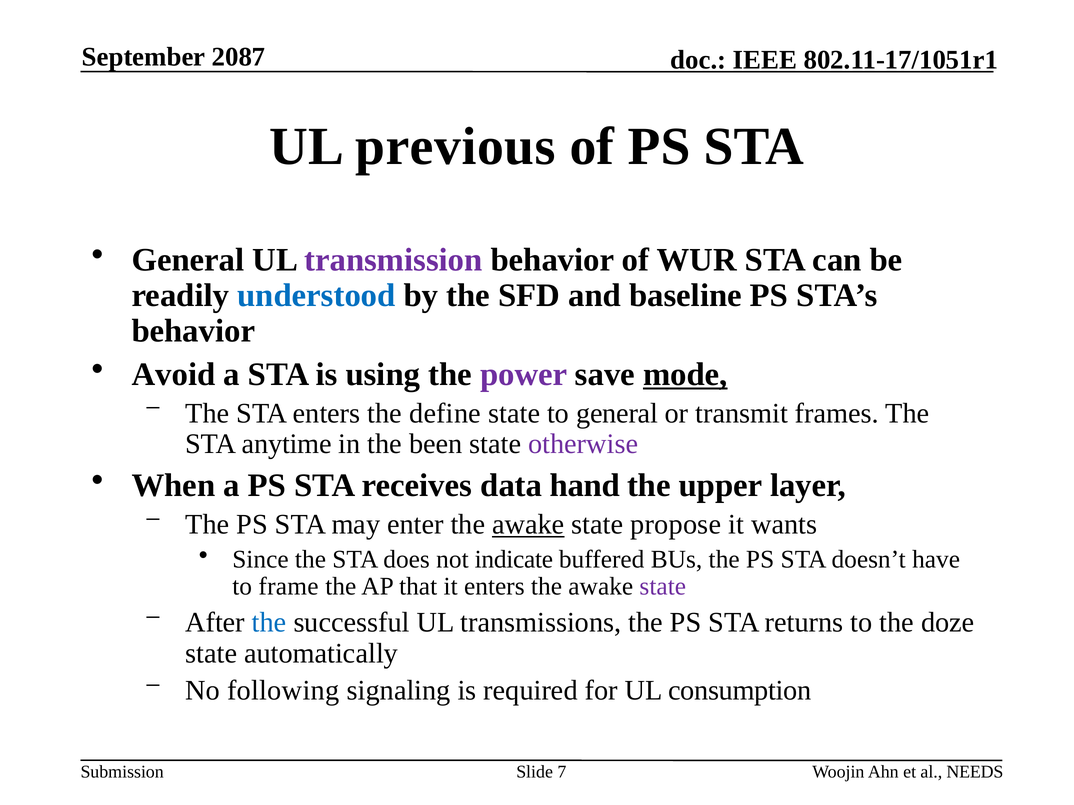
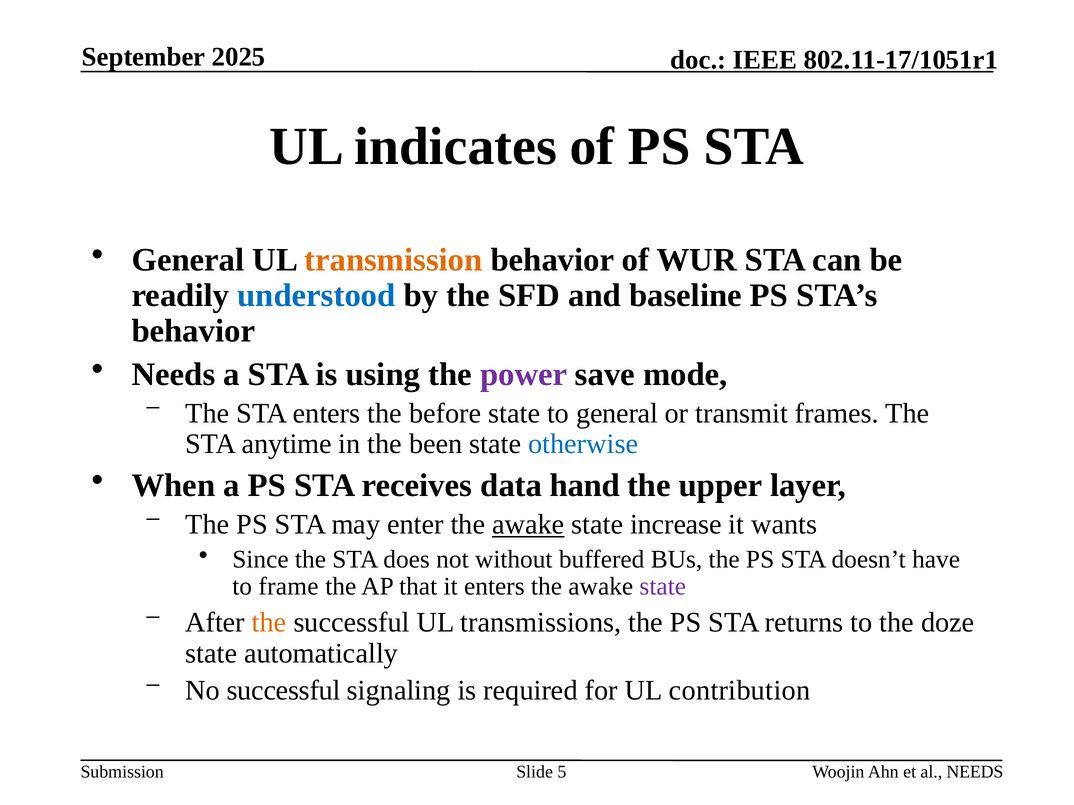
2087: 2087 -> 2025
previous: previous -> indicates
transmission colour: purple -> orange
Avoid at (174, 374): Avoid -> Needs
mode underline: present -> none
define: define -> before
otherwise colour: purple -> blue
propose: propose -> increase
indicate: indicate -> without
the at (269, 623) colour: blue -> orange
No following: following -> successful
consumption: consumption -> contribution
7: 7 -> 5
